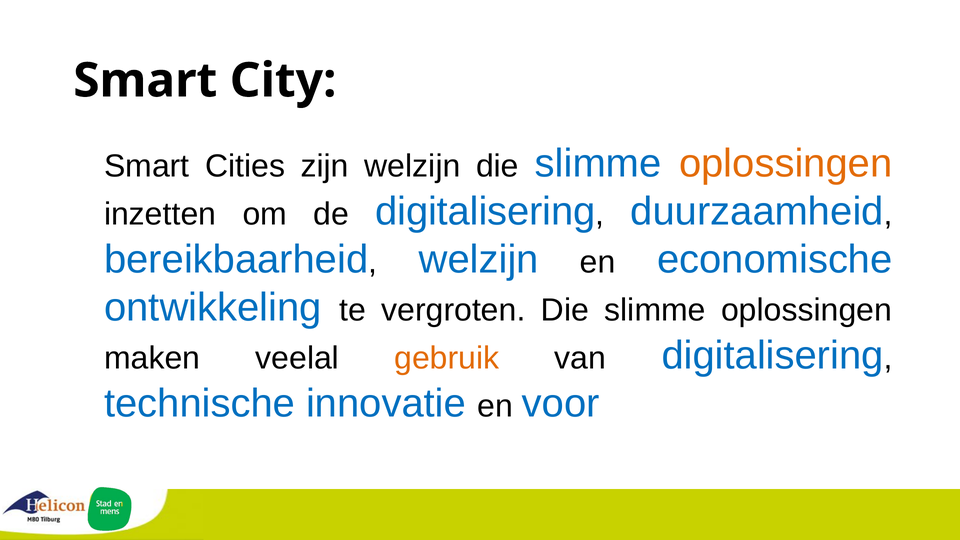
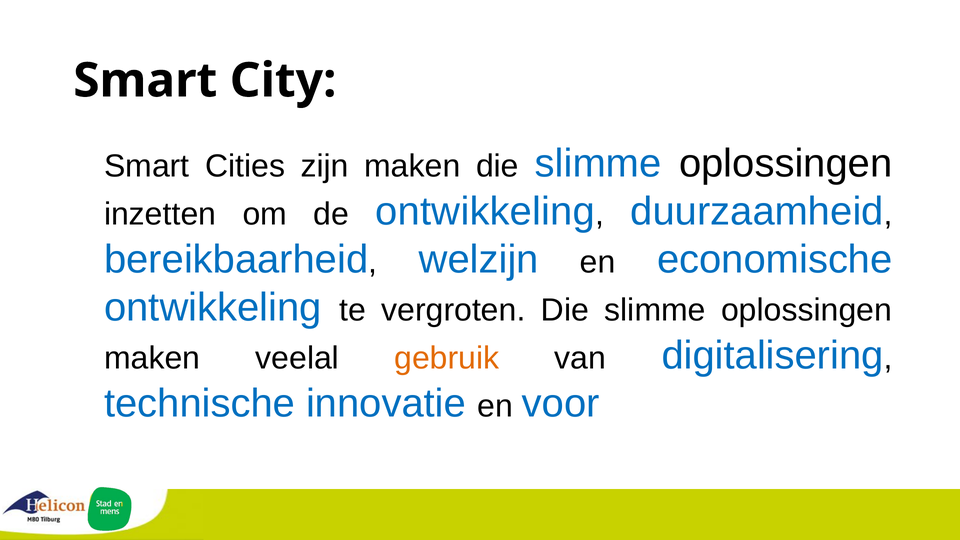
zijn welzijn: welzijn -> maken
oplossingen at (786, 163) colour: orange -> black
de digitalisering: digitalisering -> ontwikkeling
